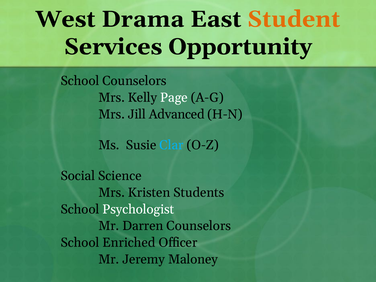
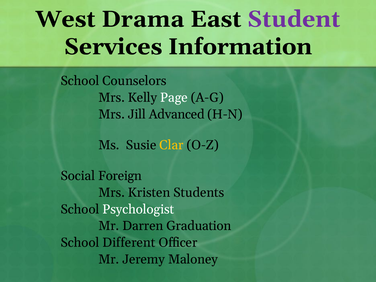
Student colour: orange -> purple
Opportunity: Opportunity -> Information
Clar colour: light blue -> yellow
Science: Science -> Foreign
Darren Counselors: Counselors -> Graduation
Enriched: Enriched -> Different
